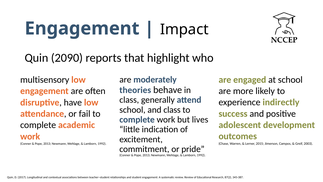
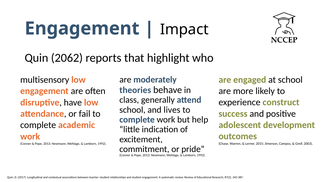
2090: 2090 -> 2062
indirectly: indirectly -> construct
and class: class -> lives
lives: lives -> help
